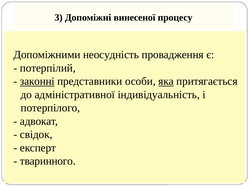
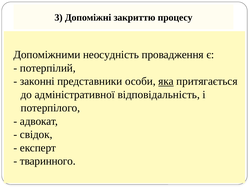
винесеної: винесеної -> закриттю
законні underline: present -> none
індивідуальність: індивідуальність -> відповідальність
